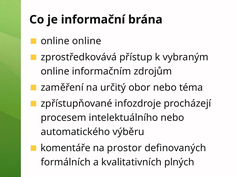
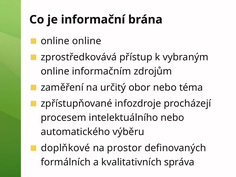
komentáře: komentáře -> doplňkové
plných: plných -> správa
